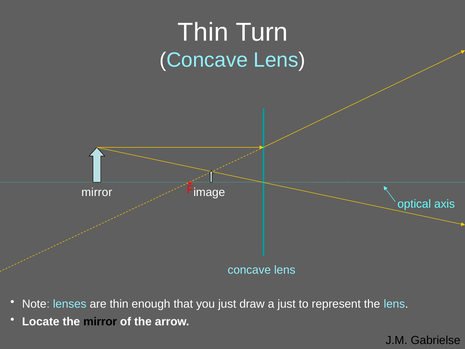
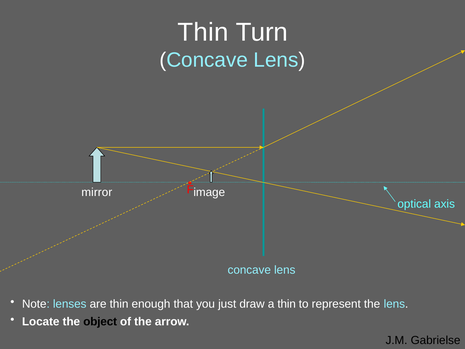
a just: just -> thin
the mirror: mirror -> object
